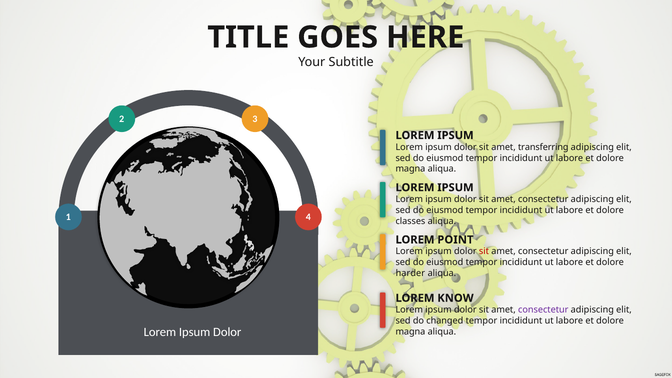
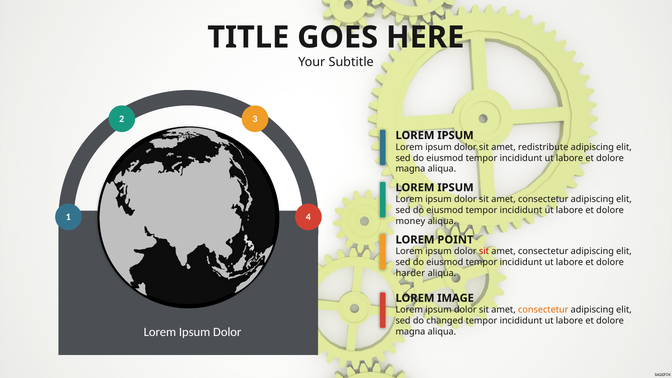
transferring: transferring -> redistribute
classes: classes -> money
KNOW: KNOW -> IMAGE
consectetur at (543, 310) colour: purple -> orange
